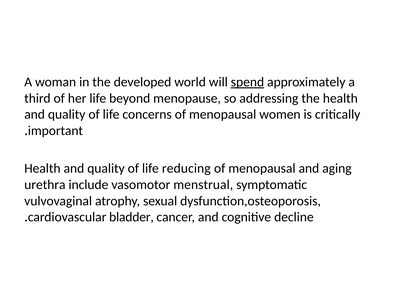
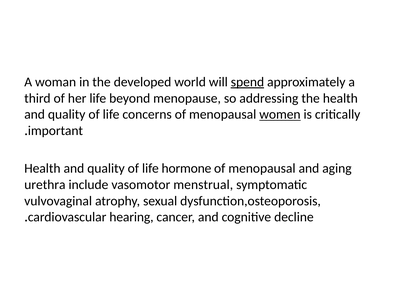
women underline: none -> present
reducing: reducing -> hormone
bladder: bladder -> hearing
